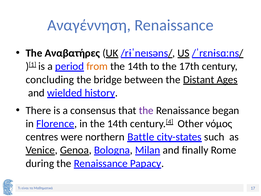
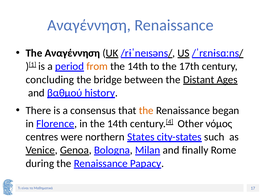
The Αναβατήρες: Αναβατήρες -> Αναγέννηση
wielded: wielded -> βαθμού
the at (146, 110) colour: purple -> orange
Battle: Battle -> States
